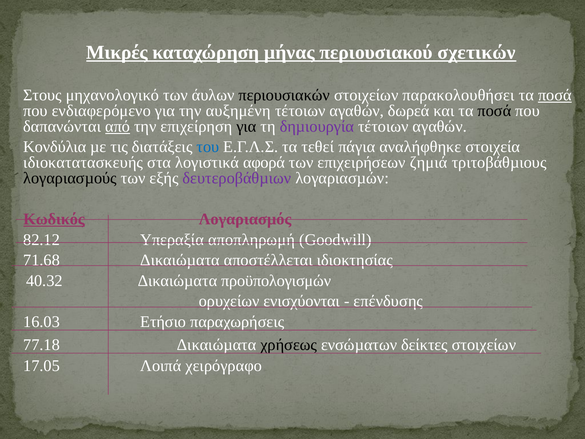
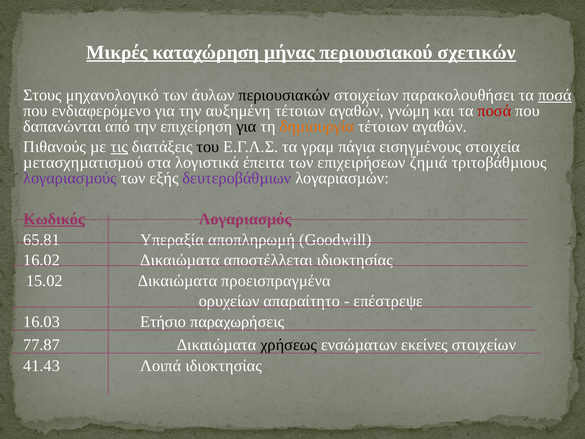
δωρεά: δωρεά -> γνώμη
ποσά at (494, 111) colour: black -> red
από underline: present -> none
δηµιουργία colour: purple -> orange
Κονδύλια: Κονδύλια -> Πιθανούς
τις underline: none -> present
του colour: blue -> black
τεθεί: τεθεί -> γραμ
αναλήφθηκε: αναλήφθηκε -> εισηγμένους
ιδιοκατατασκευής: ιδιοκατατασκευής -> µετασχηµατισµού
αφορά: αφορά -> έπειτα
λογαριασµούς colour: black -> purple
82.12: 82.12 -> 65.81
71.68: 71.68 -> 16.02
40.32: 40.32 -> 15.02
προϋπολογισμών: προϋπολογισμών -> προεισπραγμένα
ενισχύονται: ενισχύονται -> απαραίτητο
επένδυσης: επένδυσης -> επέστρεψε
77.18: 77.18 -> 77.87
δείκτες: δείκτες -> εκείνες
17.05: 17.05 -> 41.43
Λοιπά χειρόγραφο: χειρόγραφο -> ιδιοκτησίας
